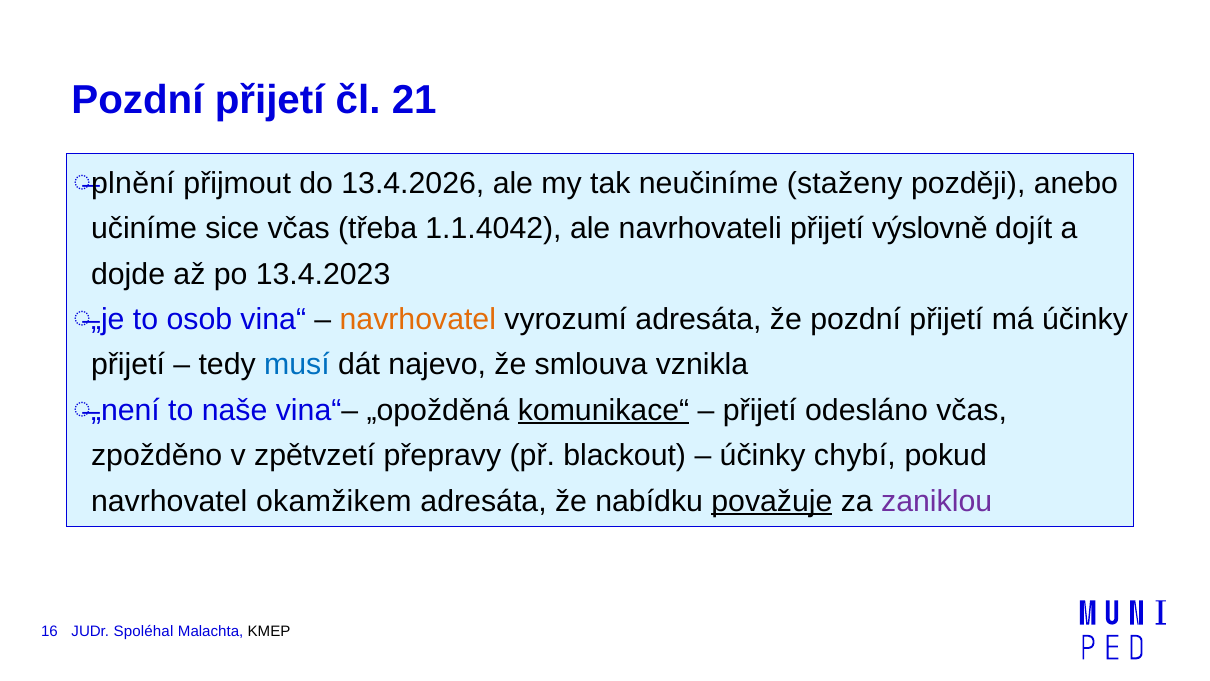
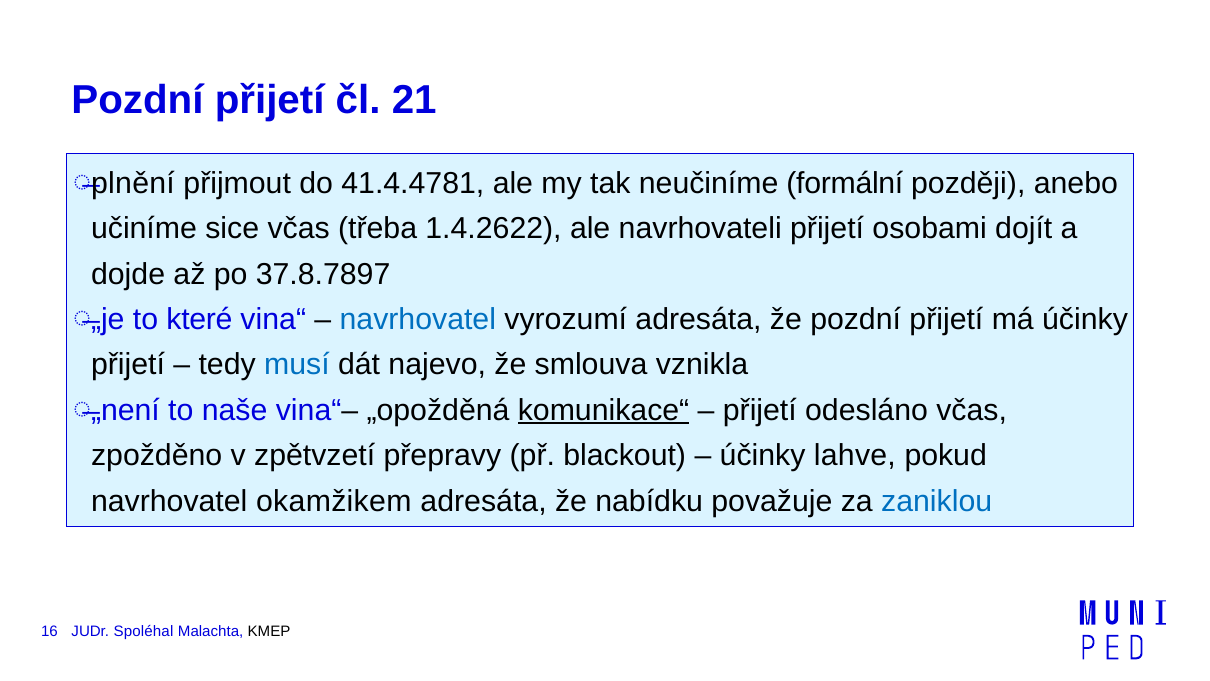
13.4.2026: 13.4.2026 -> 41.4.4781
staženy: staženy -> formální
1.1.4042: 1.1.4042 -> 1.4.2622
výslovně: výslovně -> osobami
13.4.2023: 13.4.2023 -> 37.8.7897
osob: osob -> které
navrhovatel at (418, 319) colour: orange -> blue
chybí: chybí -> lahve
považuje underline: present -> none
zaniklou colour: purple -> blue
